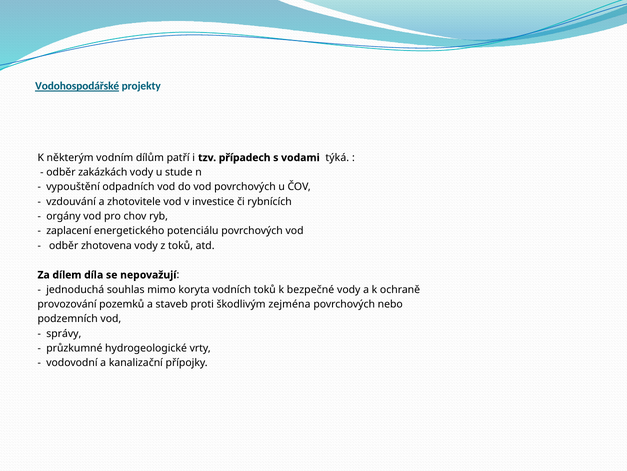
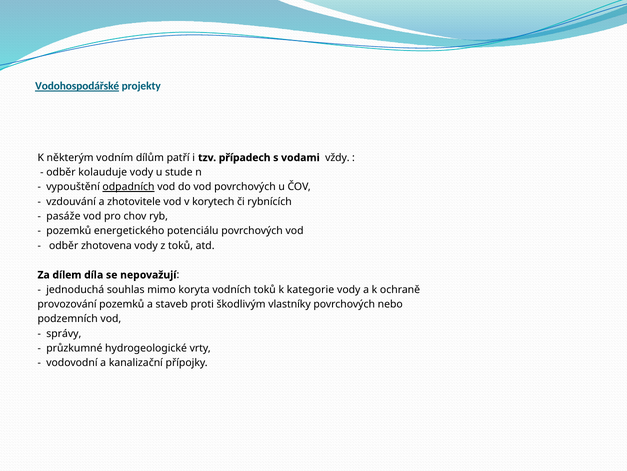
týká: týká -> vždy
zakázkách: zakázkách -> kolauduje
odpadních underline: none -> present
investice: investice -> korytech
orgány: orgány -> pasáže
zaplacení at (69, 231): zaplacení -> pozemků
bezpečné: bezpečné -> kategorie
zejména: zejména -> vlastníky
